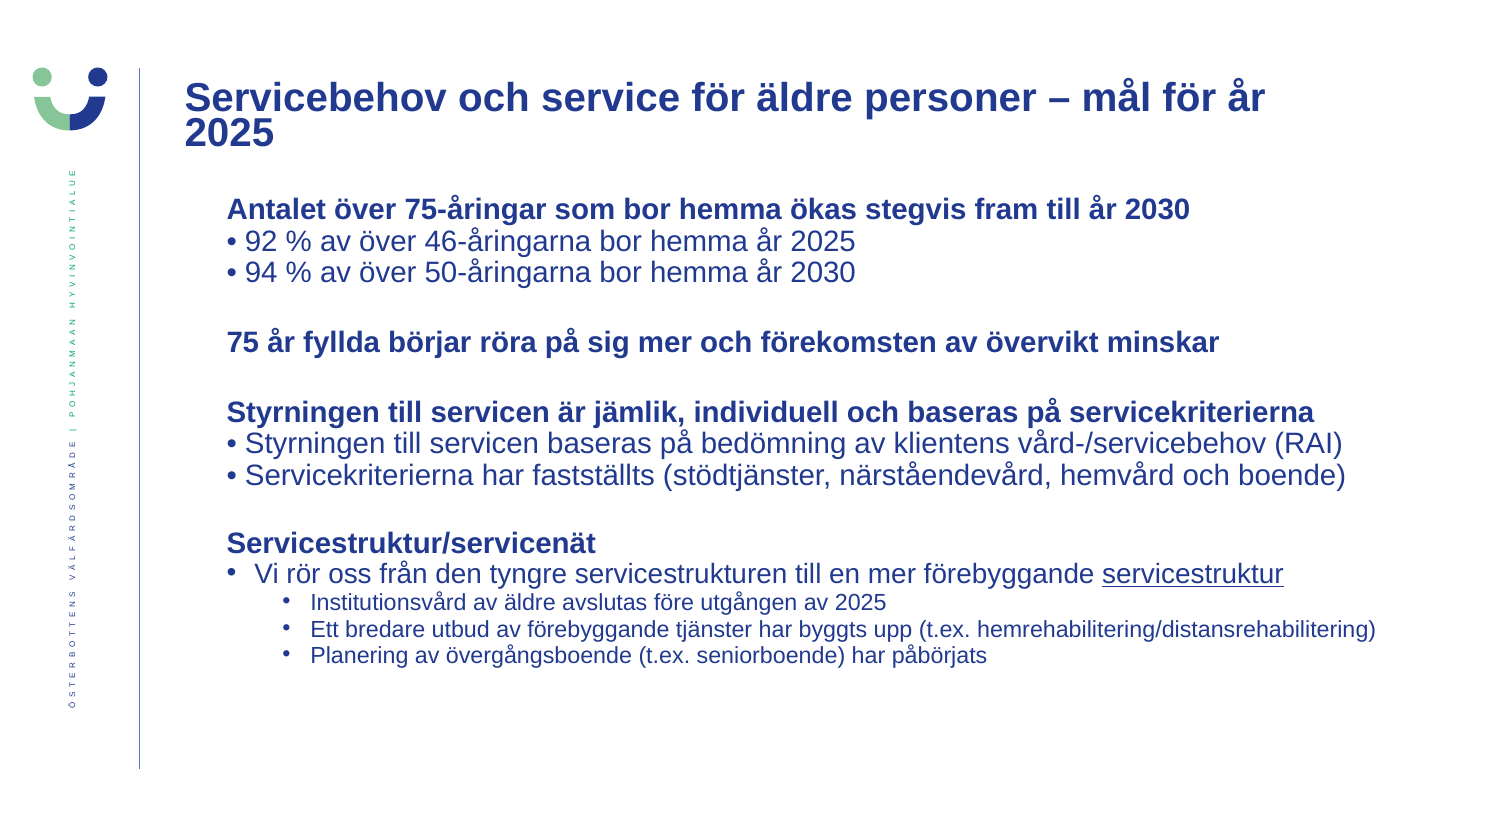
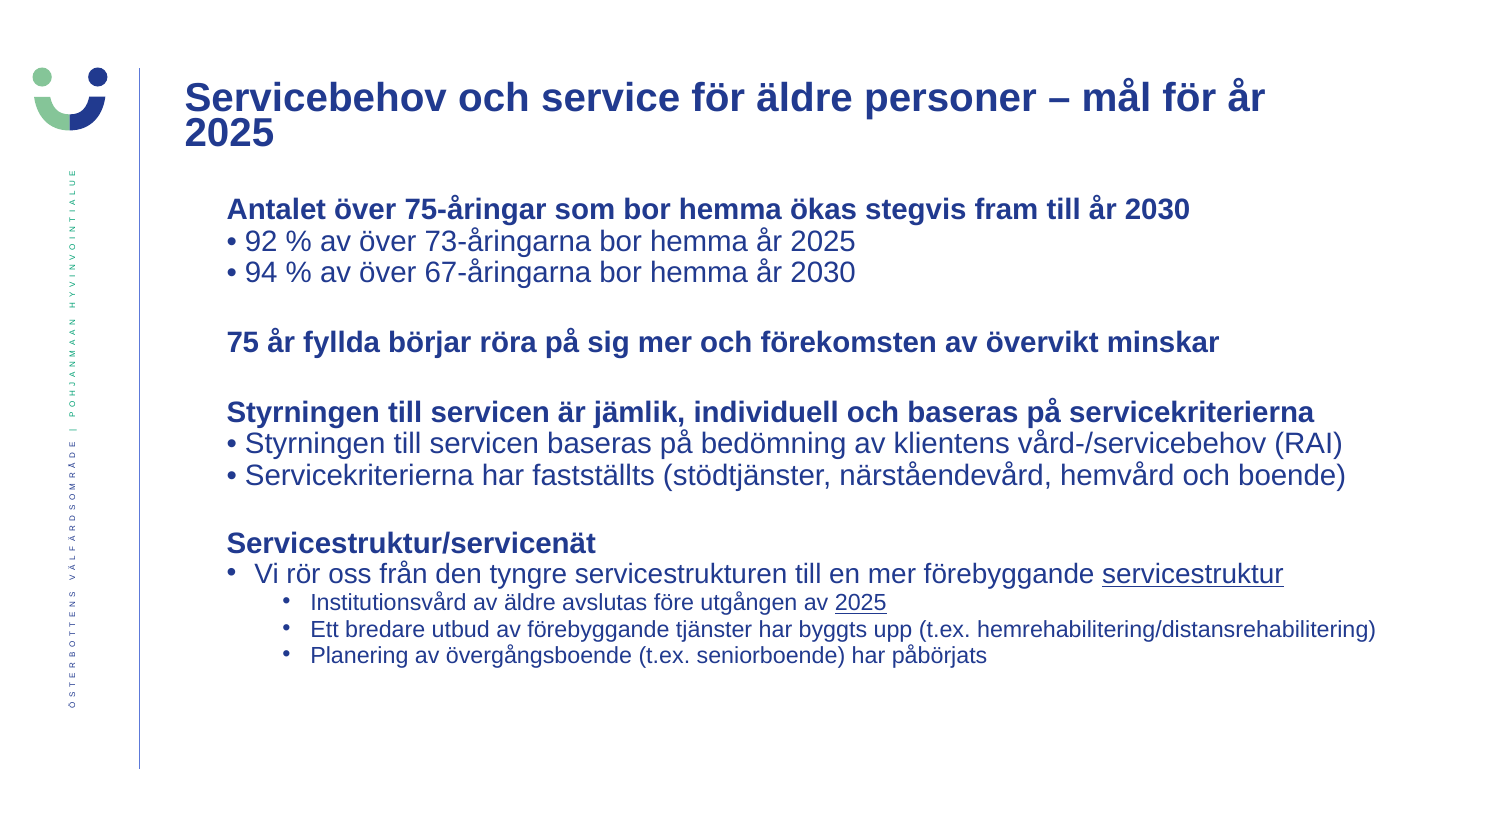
46-åringarna: 46-åringarna -> 73-åringarna
50-åringarna: 50-åringarna -> 67-åringarna
2025 at (861, 603) underline: none -> present
